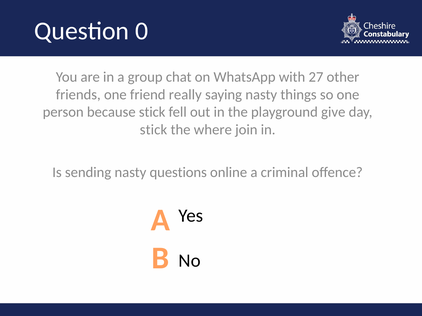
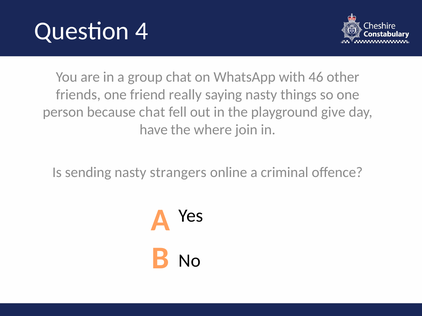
0: 0 -> 4
27: 27 -> 46
because stick: stick -> chat
stick at (153, 130): stick -> have
questions: questions -> strangers
